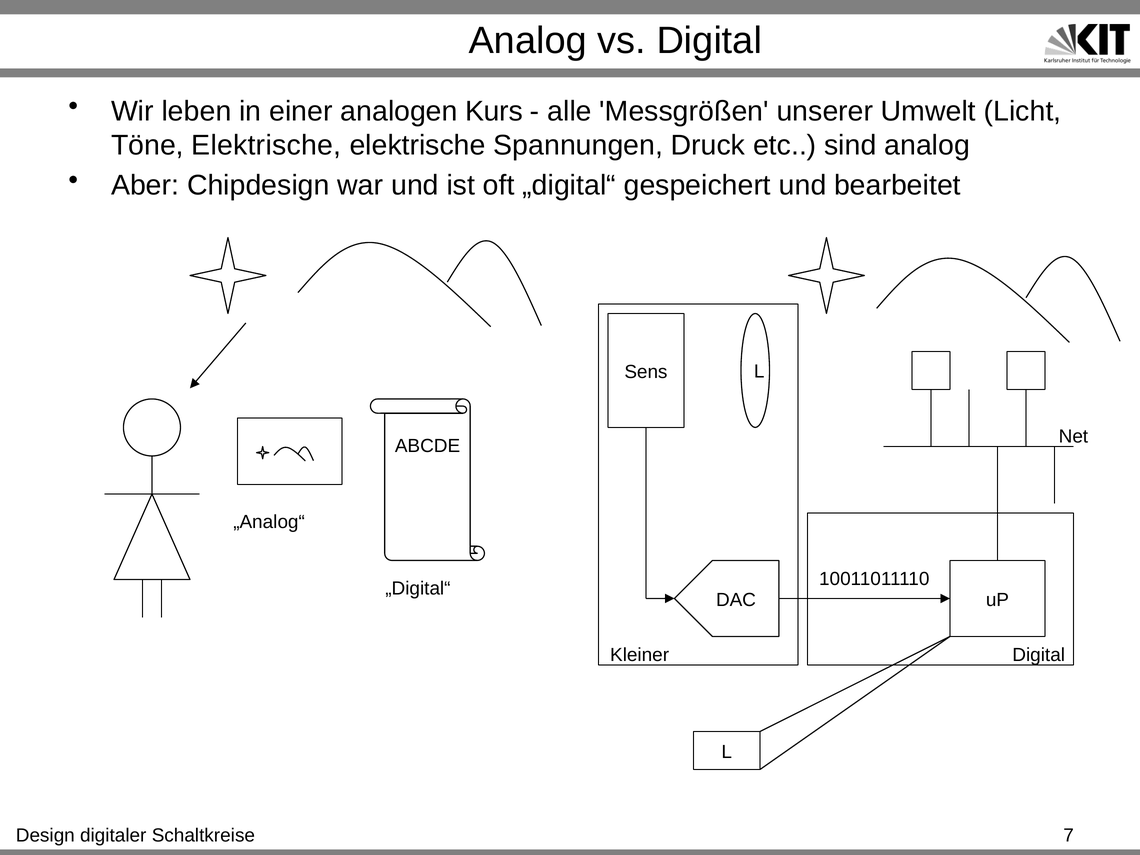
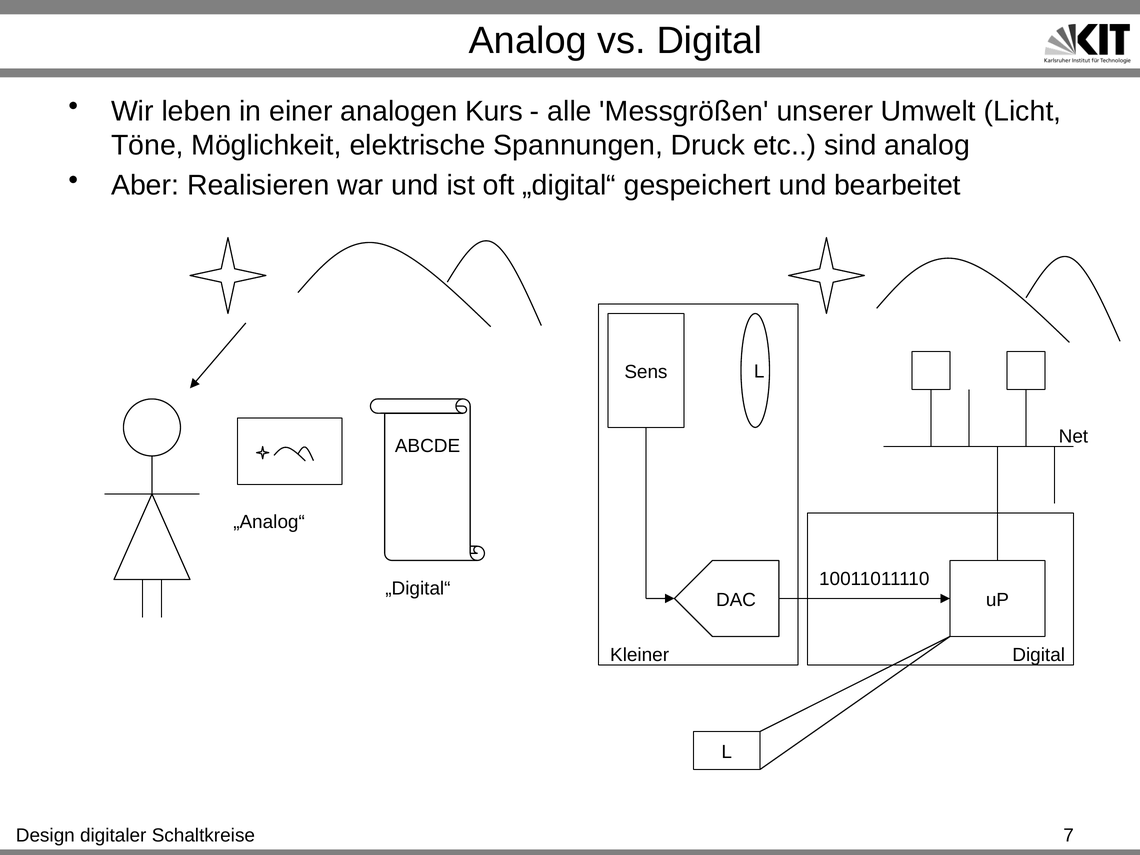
Töne Elektrische: Elektrische -> Möglichkeit
Chipdesign: Chipdesign -> Realisieren
